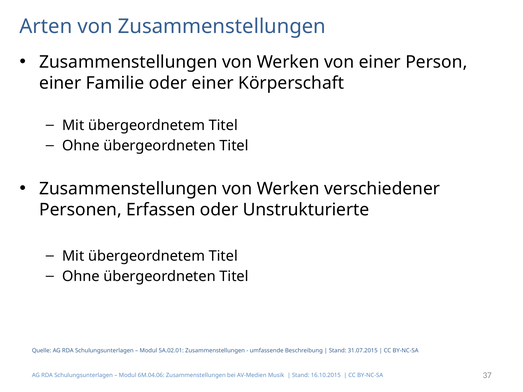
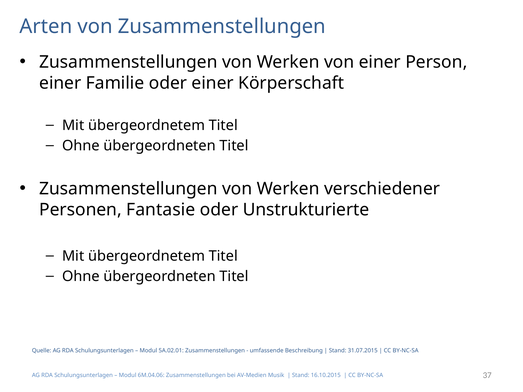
Erfassen: Erfassen -> Fantasie
